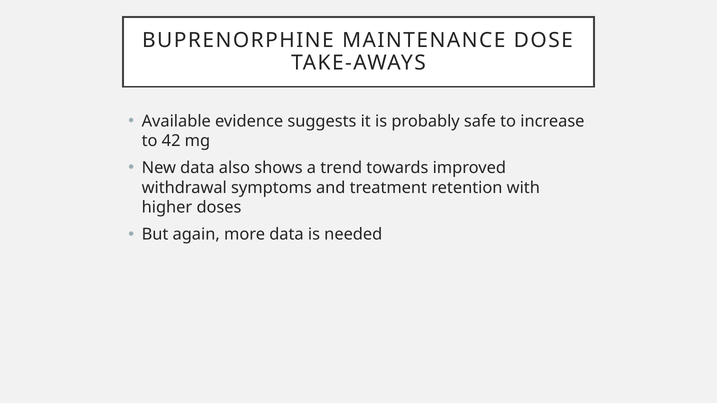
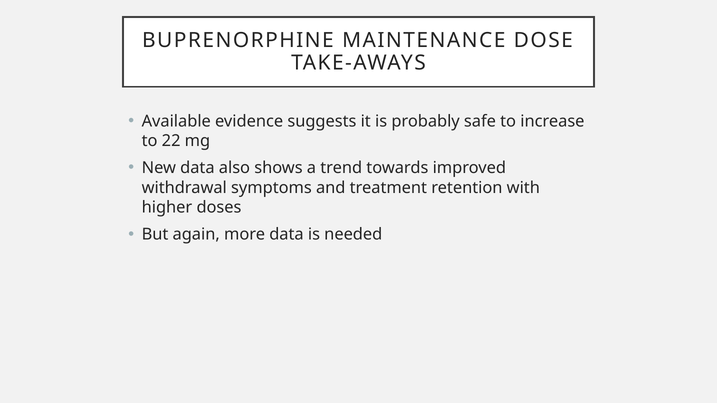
42: 42 -> 22
